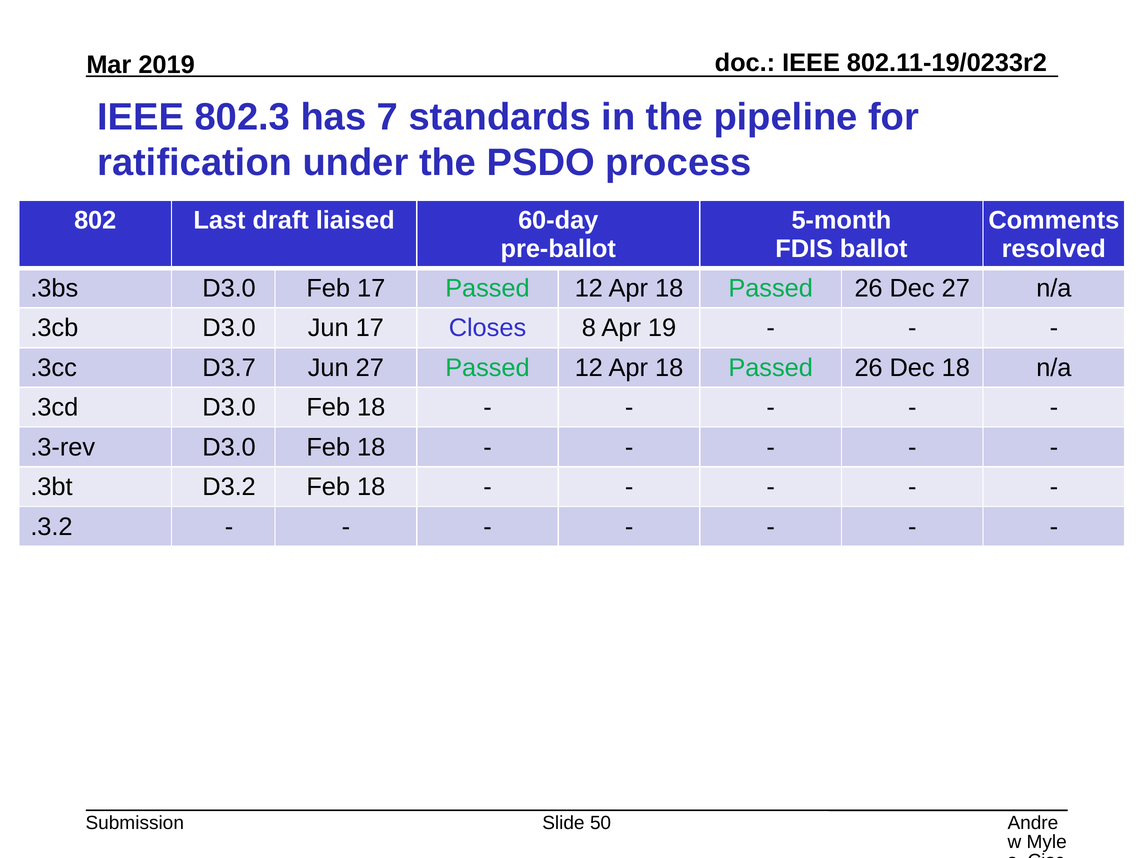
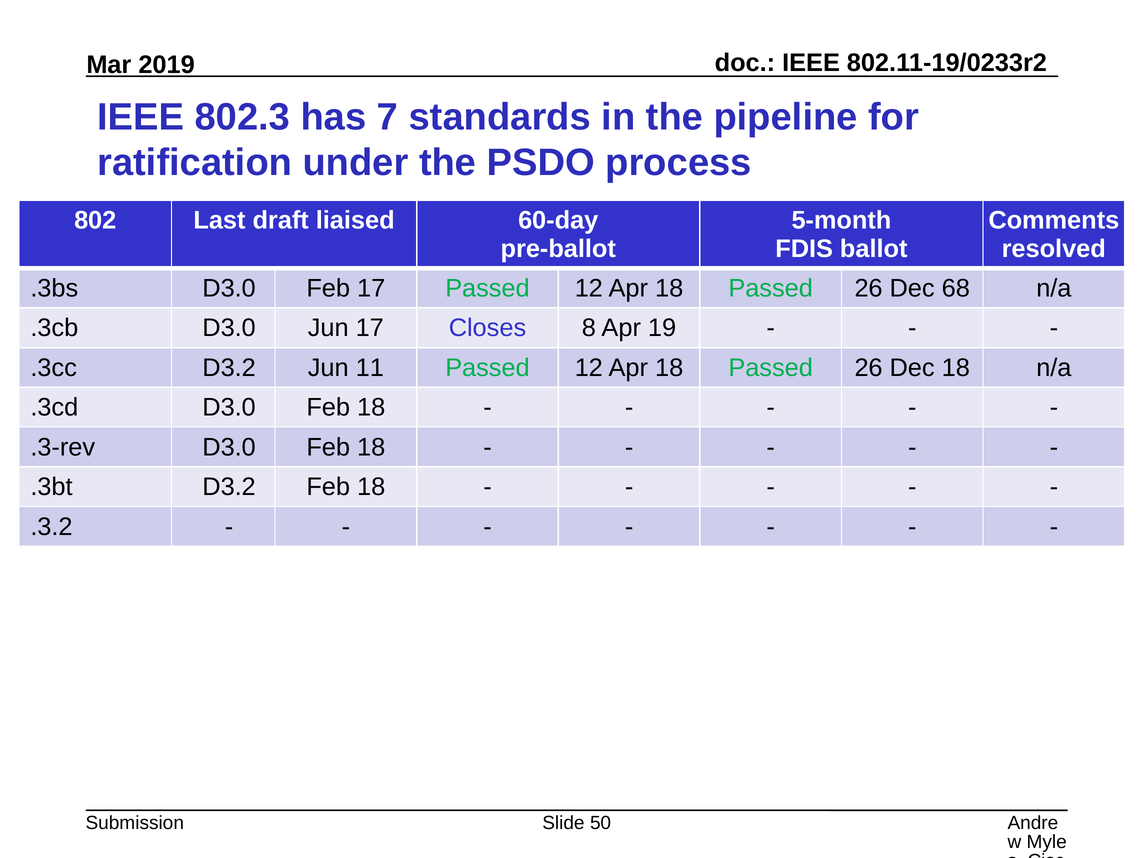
Dec 27: 27 -> 68
.3cc D3.7: D3.7 -> D3.2
Jun 27: 27 -> 11
